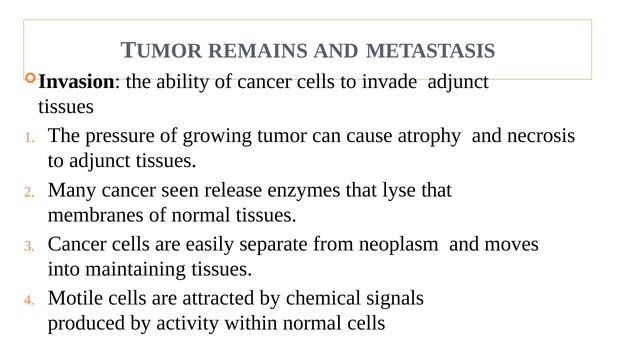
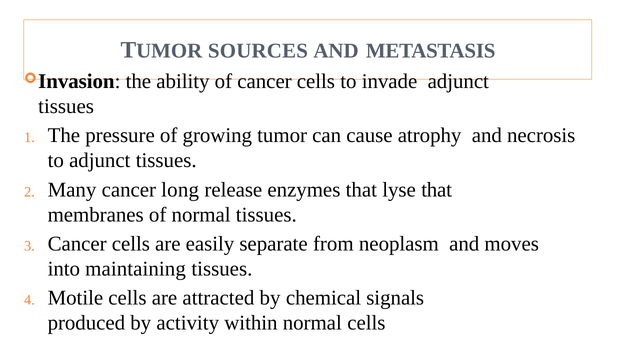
REMAINS: REMAINS -> SOURCES
seen: seen -> long
